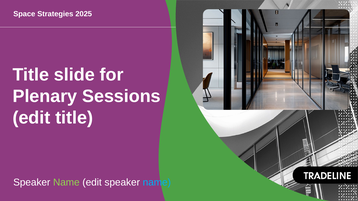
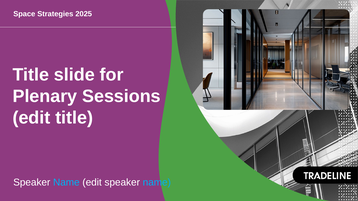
Name at (66, 183) colour: light green -> light blue
